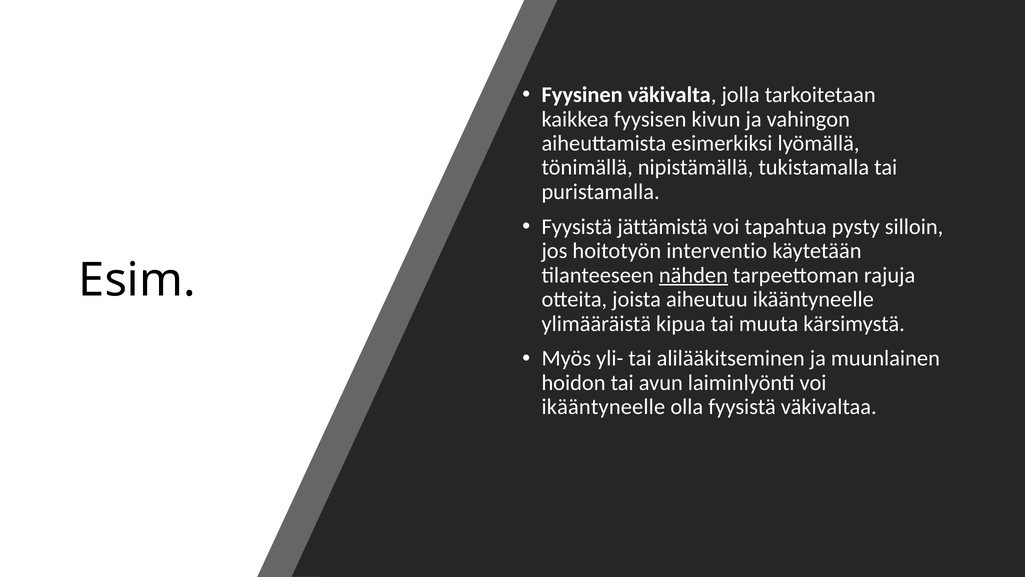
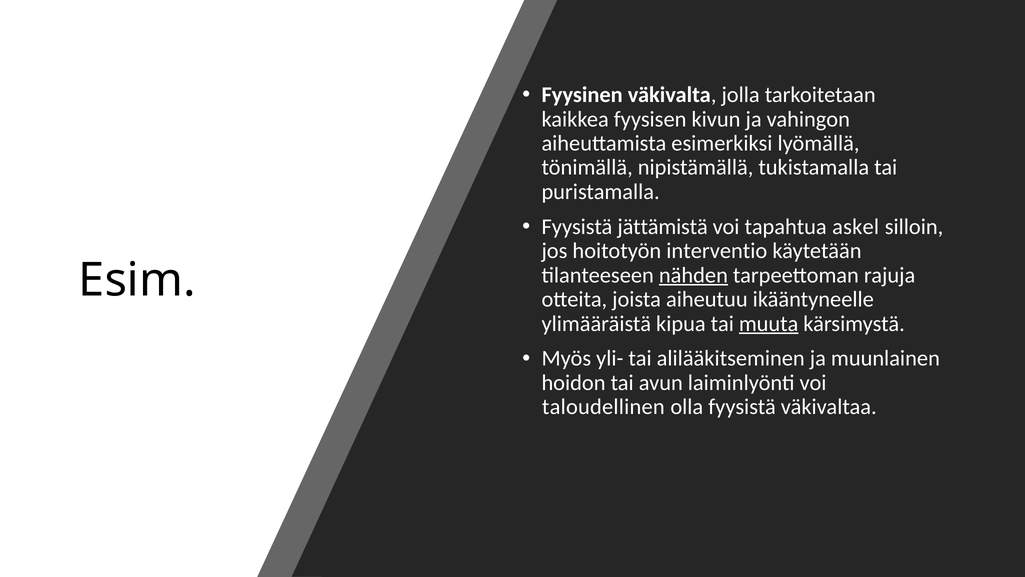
pysty: pysty -> askel
muuta underline: none -> present
ikääntyneelle at (603, 407): ikääntyneelle -> taloudellinen
